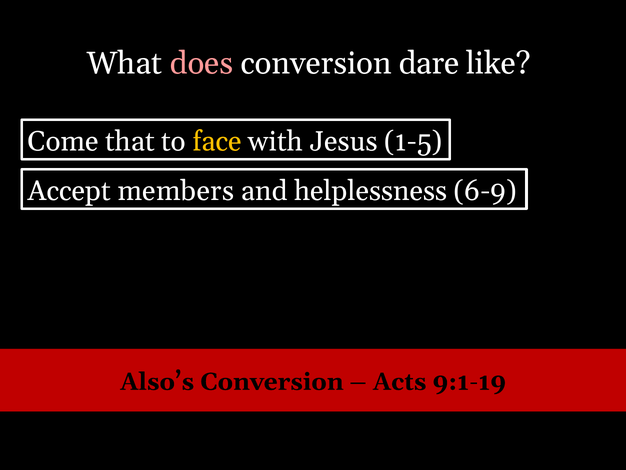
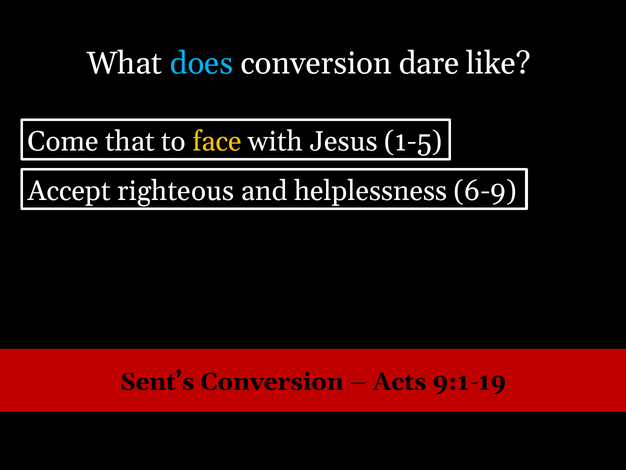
does colour: pink -> light blue
members: members -> righteous
Also’s: Also’s -> Sent’s
